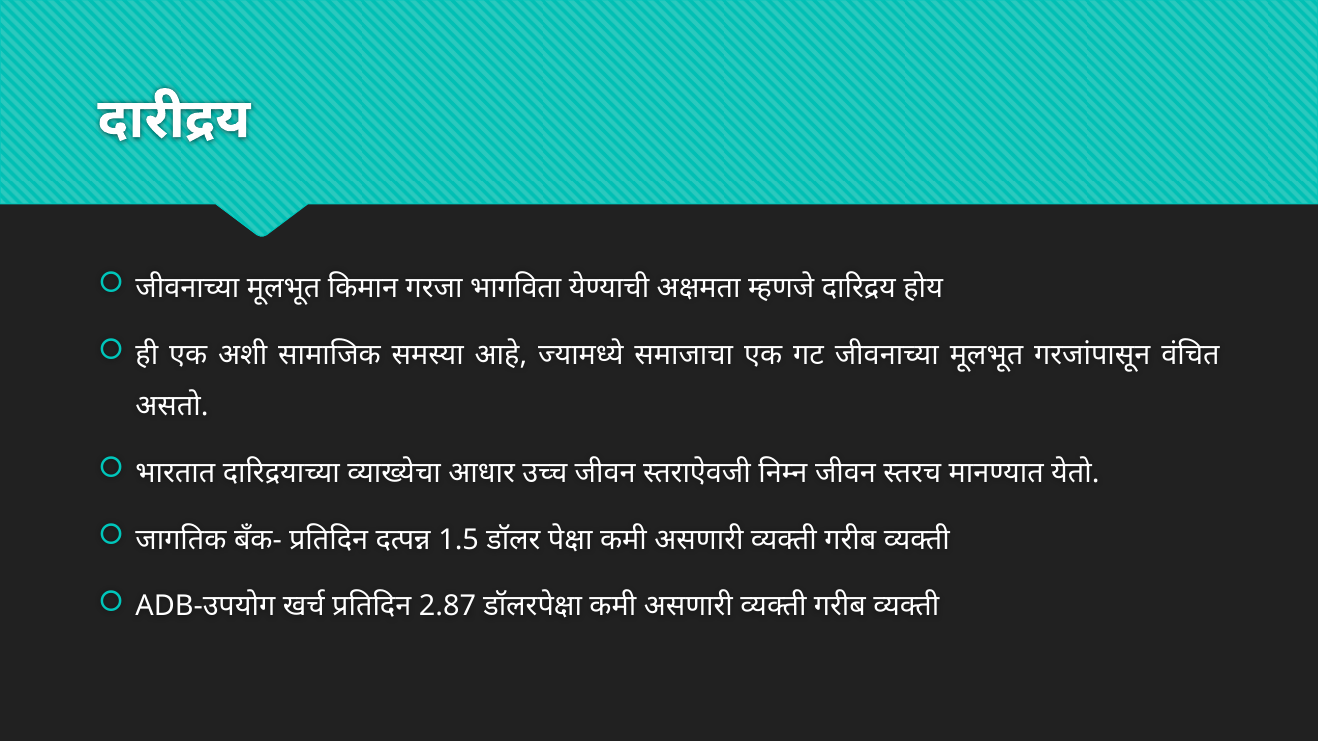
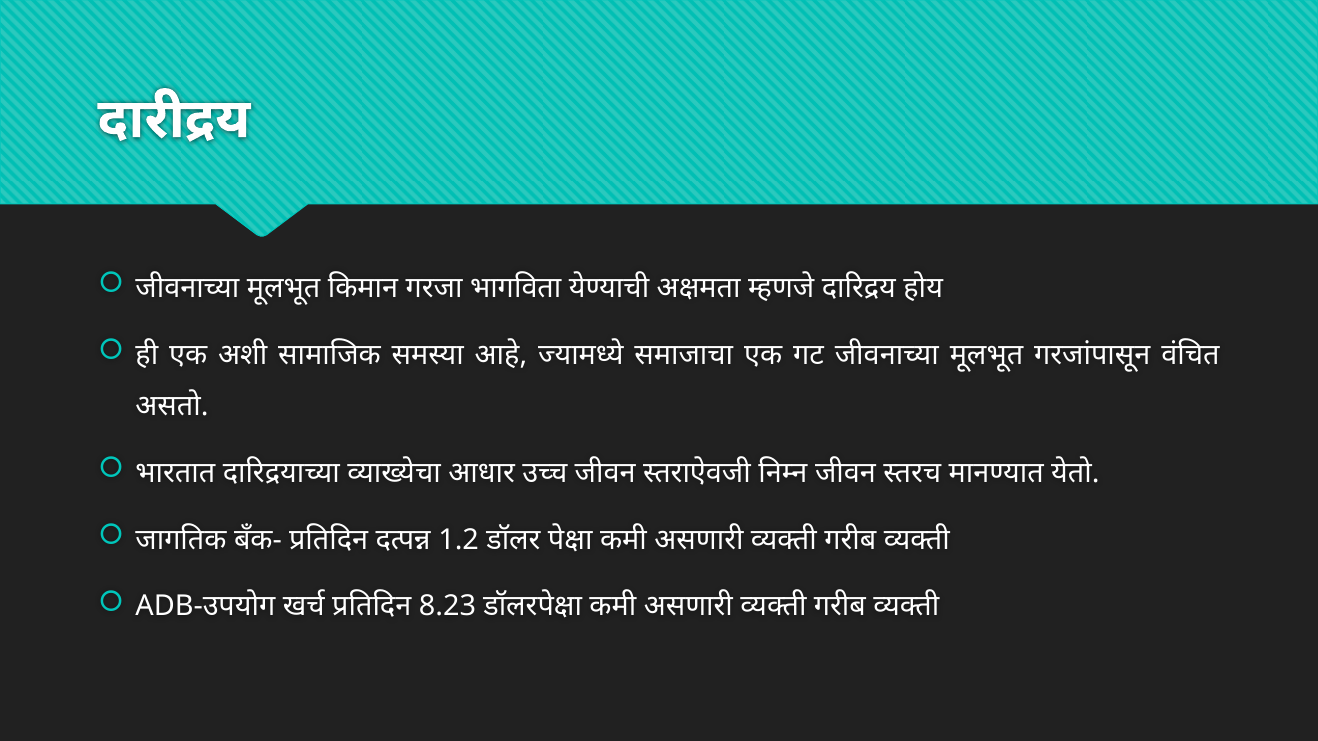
1.5: 1.5 -> 1.2
2.87: 2.87 -> 8.23
